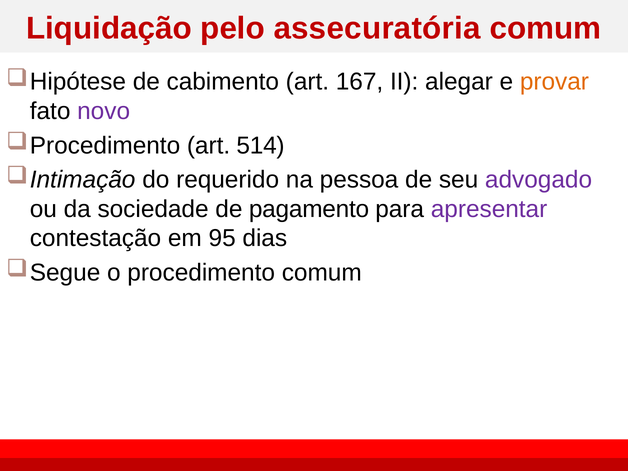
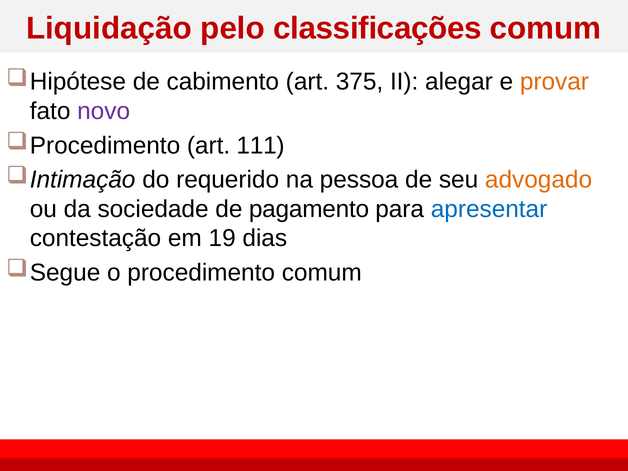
assecuratória: assecuratória -> classificações
167: 167 -> 375
514: 514 -> 111
advogado colour: purple -> orange
apresentar colour: purple -> blue
95: 95 -> 19
